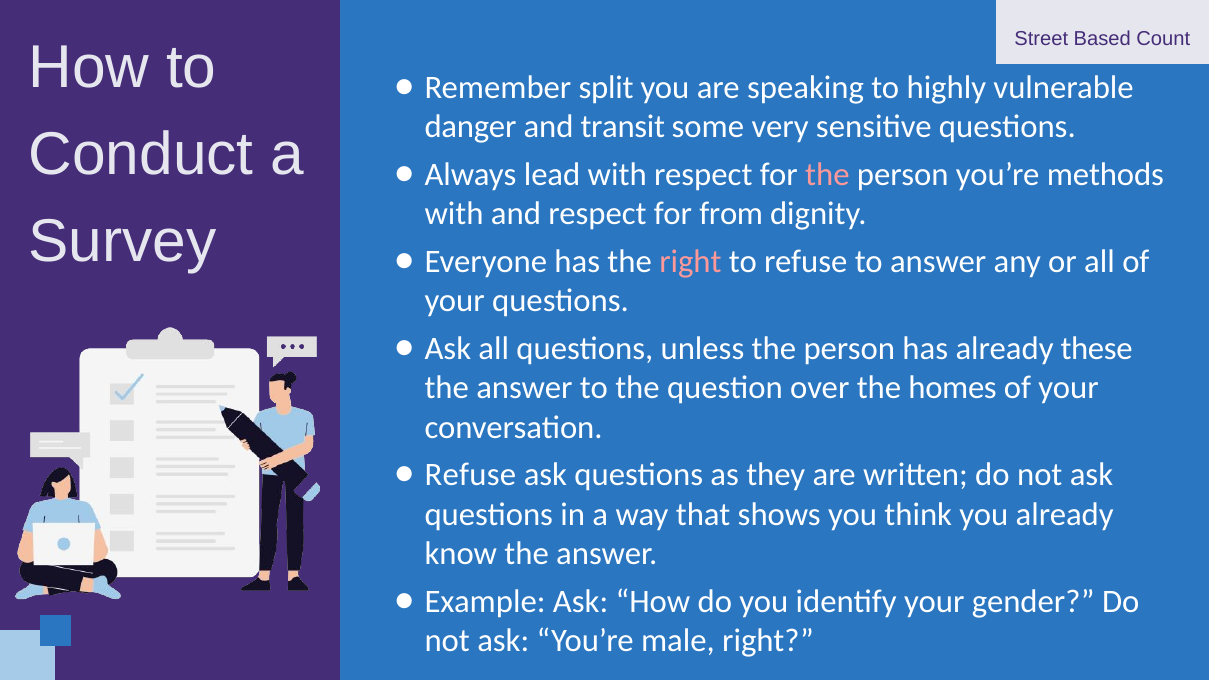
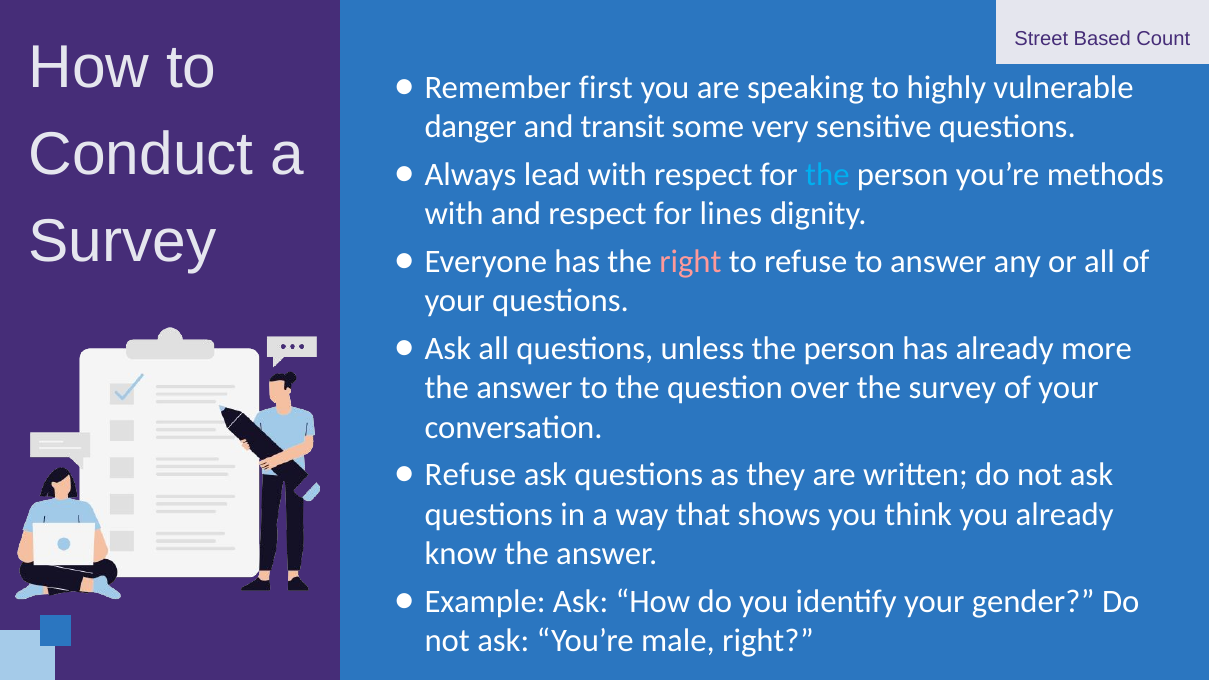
split: split -> first
the at (827, 175) colour: pink -> light blue
from: from -> lines
these: these -> more
the homes: homes -> survey
